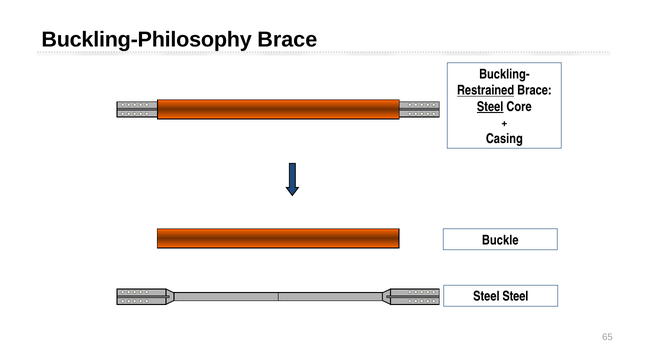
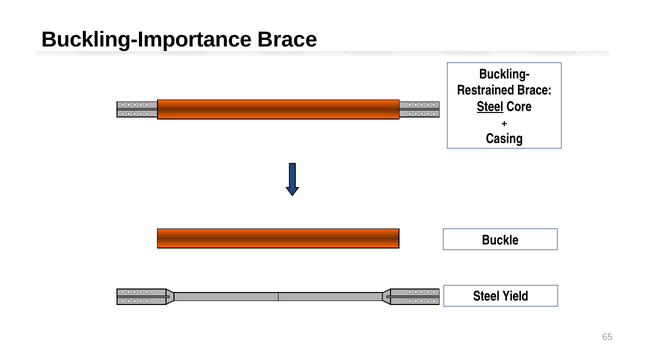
Buckling-Philosophy: Buckling-Philosophy -> Buckling-Importance
Restrained underline: present -> none
Steel Steel: Steel -> Yield
